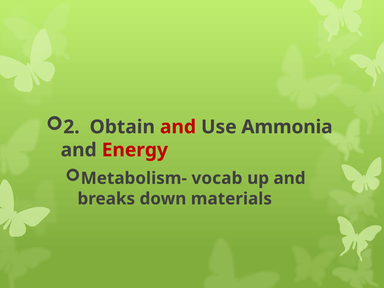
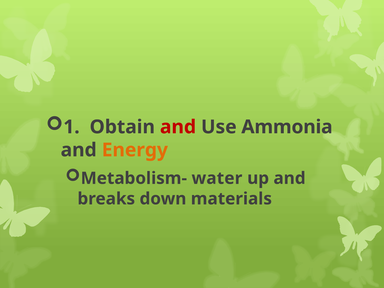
2: 2 -> 1
Energy colour: red -> orange
vocab: vocab -> water
